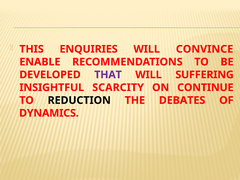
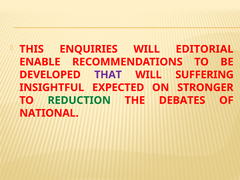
CONVINCE: CONVINCE -> EDITORIAL
SCARCITY: SCARCITY -> EXPECTED
CONTINUE: CONTINUE -> STRONGER
REDUCTION colour: black -> green
DYNAMICS: DYNAMICS -> NATIONAL
